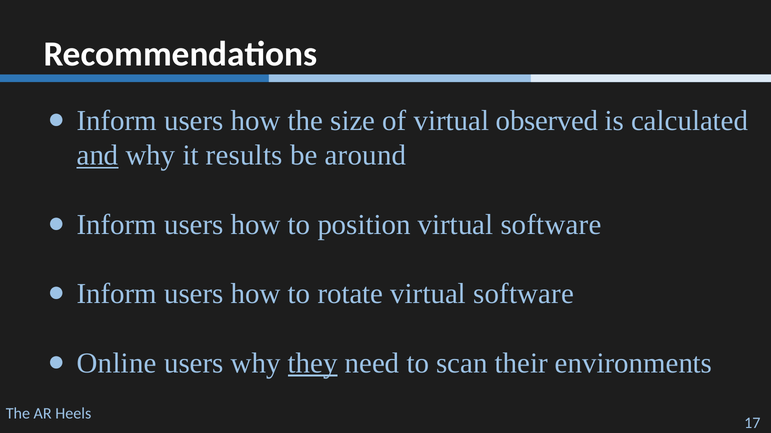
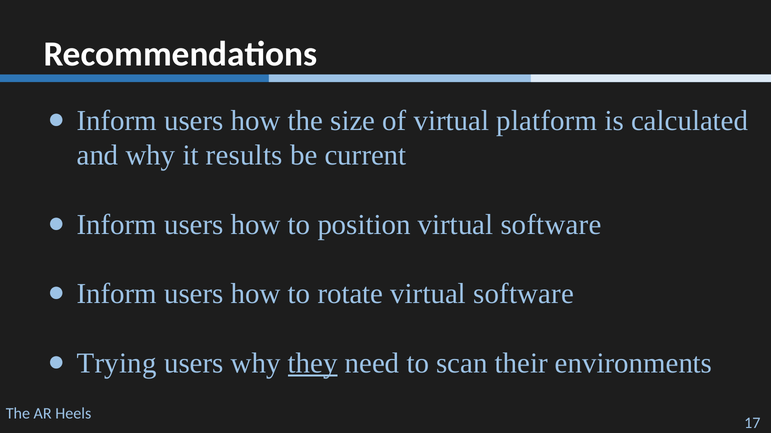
observed: observed -> platform
and underline: present -> none
around: around -> current
Online: Online -> Trying
